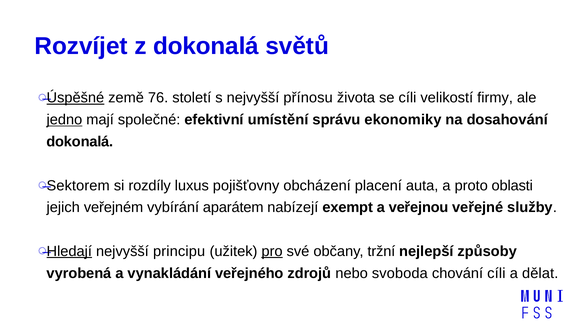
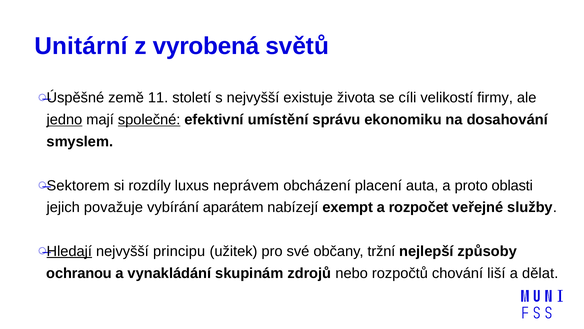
Rozvíjet: Rozvíjet -> Unitární
z dokonalá: dokonalá -> vyrobená
Úspěšné underline: present -> none
76: 76 -> 11
přínosu: přínosu -> existuje
společné underline: none -> present
ekonomiky: ekonomiky -> ekonomiku
dokonalá at (80, 141): dokonalá -> smyslem
pojišťovny: pojišťovny -> neprávem
veřejném: veřejném -> považuje
veřejnou: veřejnou -> rozpočet
pro underline: present -> none
vyrobená: vyrobená -> ochranou
veřejného: veřejného -> skupinám
svoboda: svoboda -> rozpočtů
chování cíli: cíli -> liší
